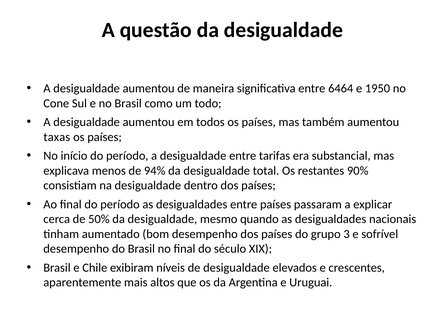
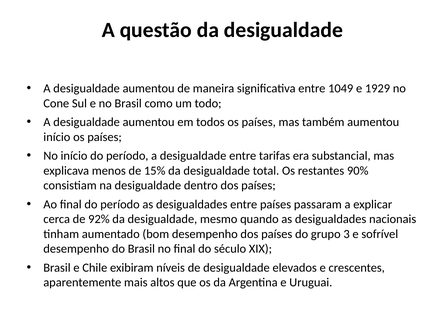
6464: 6464 -> 1049
1950: 1950 -> 1929
taxas at (57, 137): taxas -> início
94%: 94% -> 15%
50%: 50% -> 92%
